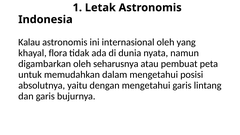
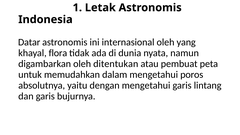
Kalau: Kalau -> Datar
seharusnya: seharusnya -> ditentukan
posisi: posisi -> poros
